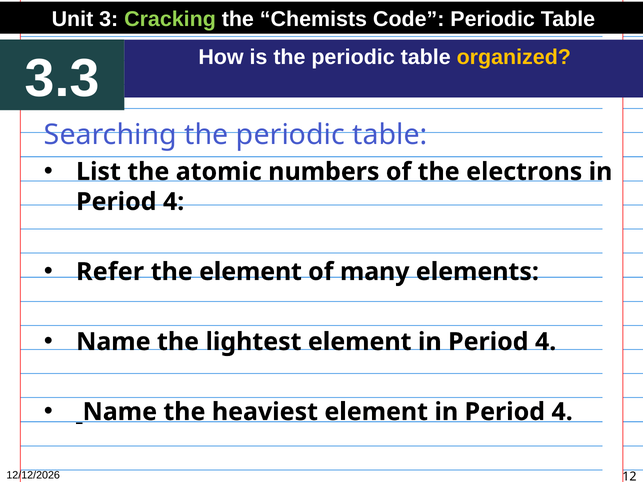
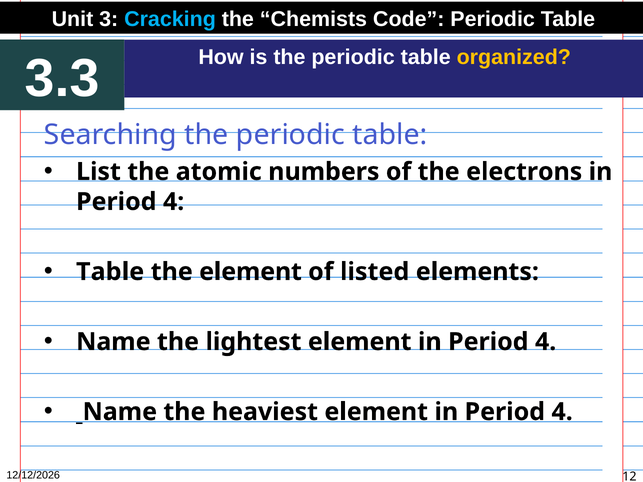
Cracking colour: light green -> light blue
Refer at (110, 272): Refer -> Table
many: many -> listed
